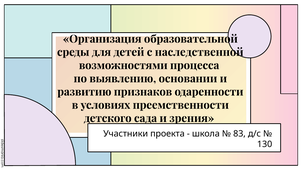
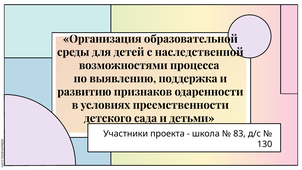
основании: основании -> поддержка
зрения: зрения -> детьми
